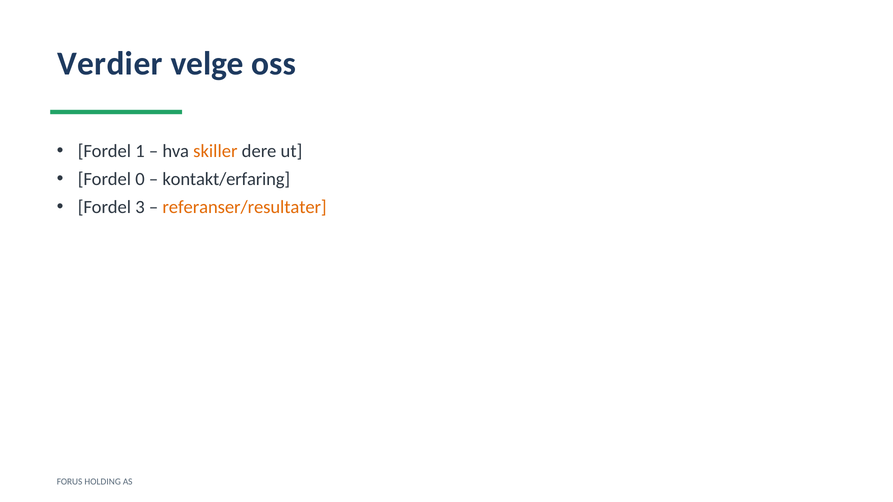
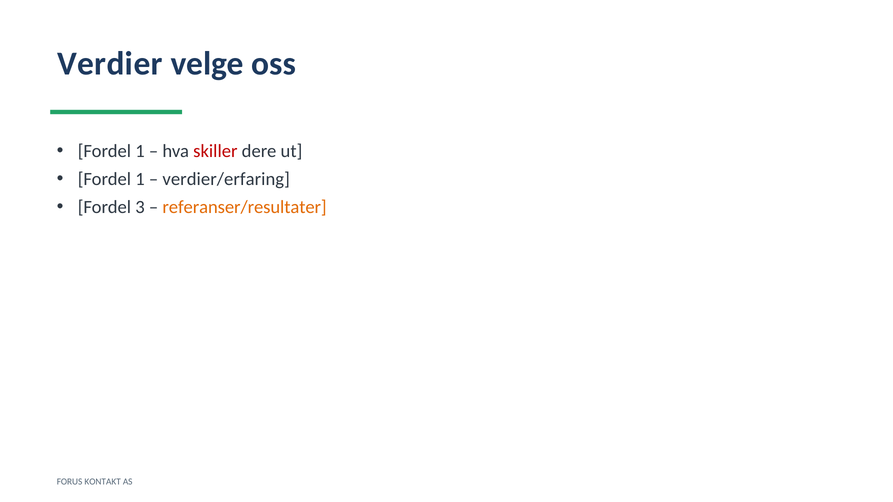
skiller colour: orange -> red
0 at (140, 179): 0 -> 1
kontakt/erfaring: kontakt/erfaring -> verdier/erfaring
HOLDING: HOLDING -> KONTAKT
